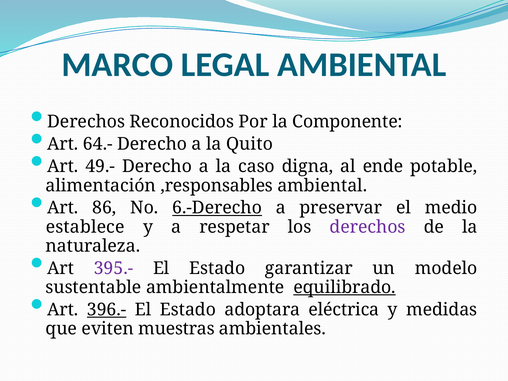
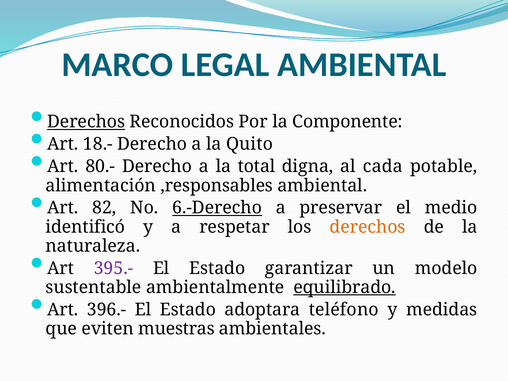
Derechos at (86, 122) underline: none -> present
64.-: 64.- -> 18.-
49.-: 49.- -> 80.-
caso: caso -> total
ende: ende -> cada
86: 86 -> 82
establece: establece -> identificó
derechos at (368, 227) colour: purple -> orange
396.- underline: present -> none
eléctrica: eléctrica -> teléfono
